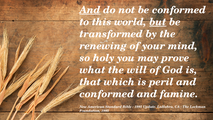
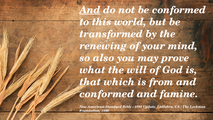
but underline: present -> none
holy: holy -> also
peril: peril -> from
